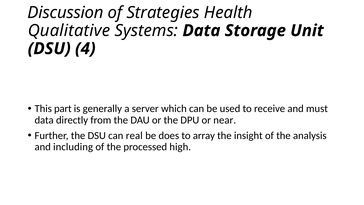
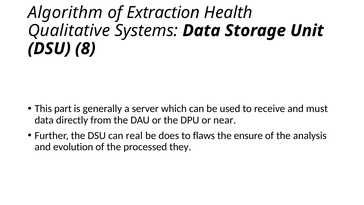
Discussion: Discussion -> Algorithm
Strategies: Strategies -> Extraction
4: 4 -> 8
array: array -> flaws
insight: insight -> ensure
including: including -> evolution
high: high -> they
